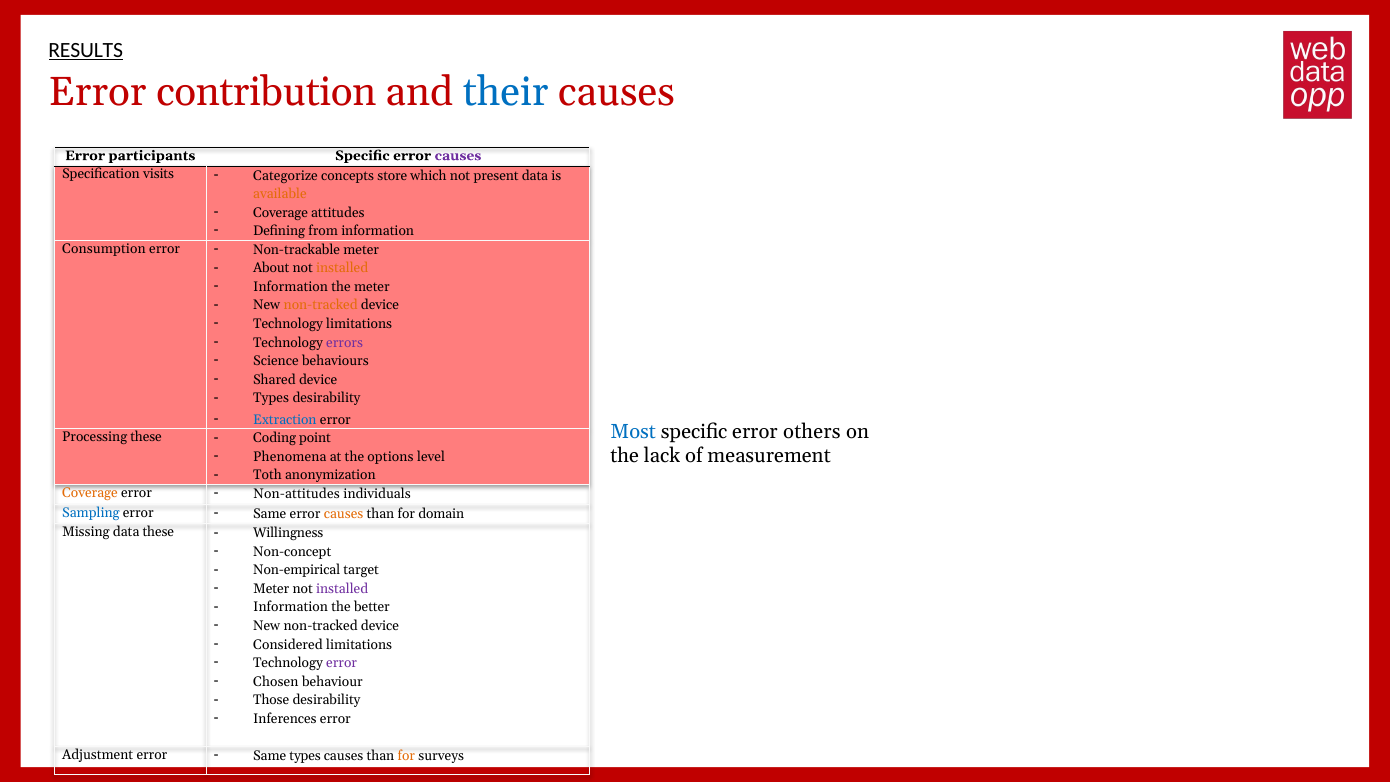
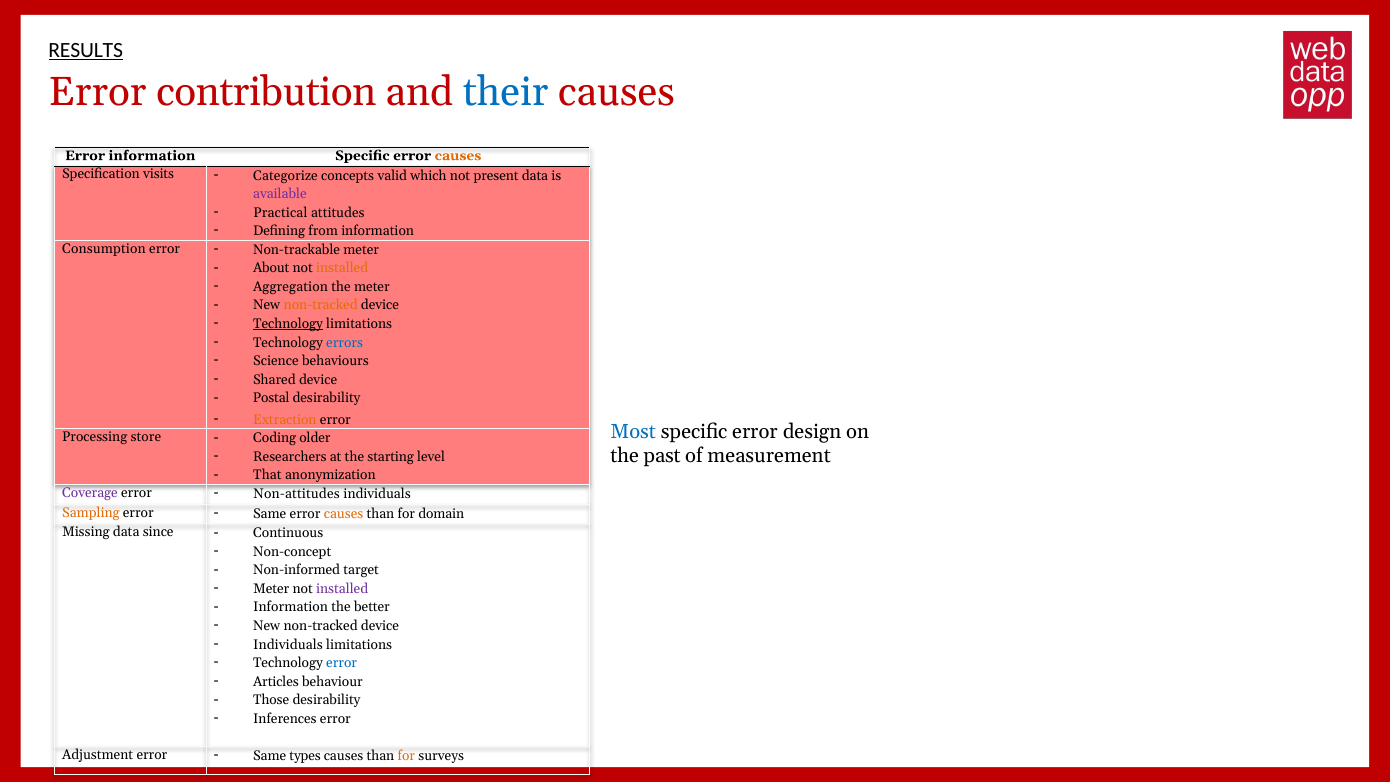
Error participants: participants -> information
causes at (458, 156) colour: purple -> orange
store: store -> valid
available colour: orange -> purple
Coverage at (281, 213): Coverage -> Practical
Information at (291, 287): Information -> Aggregation
Technology at (288, 324) underline: none -> present
errors colour: purple -> blue
Types at (271, 398): Types -> Postal
Extraction colour: blue -> orange
others: others -> design
Processing these: these -> store
point: point -> older
lack: lack -> past
Phenomena: Phenomena -> Researchers
options: options -> starting
Toth: Toth -> That
Coverage at (90, 493) colour: orange -> purple
Sampling colour: blue -> orange
data these: these -> since
Willingness: Willingness -> Continuous
Non-empirical: Non-empirical -> Non-informed
Considered at (288, 644): Considered -> Individuals
error at (342, 663) colour: purple -> blue
Chosen: Chosen -> Articles
